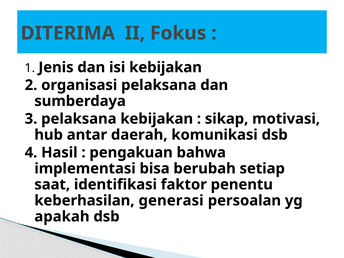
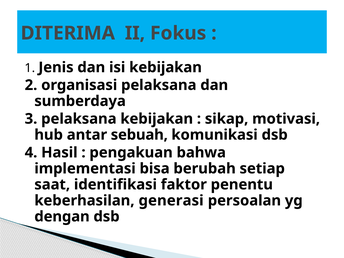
daerah: daerah -> sebuah
apakah: apakah -> dengan
